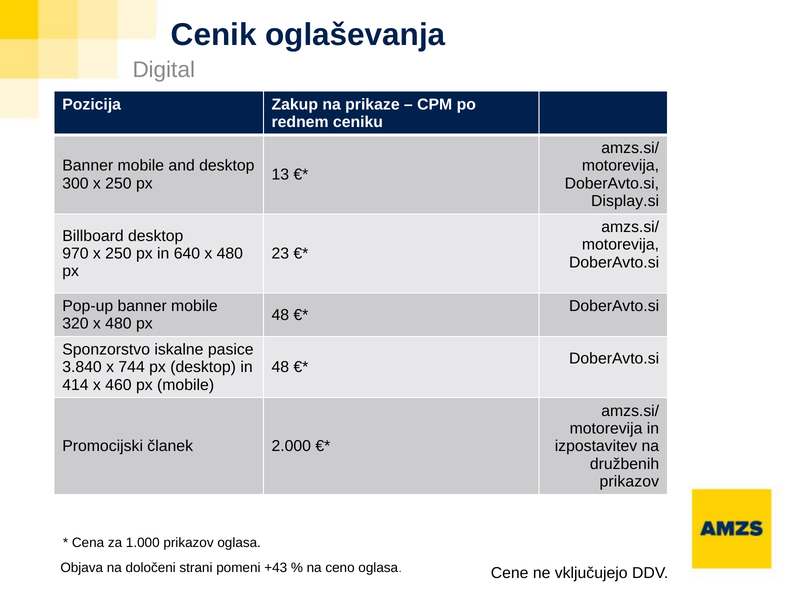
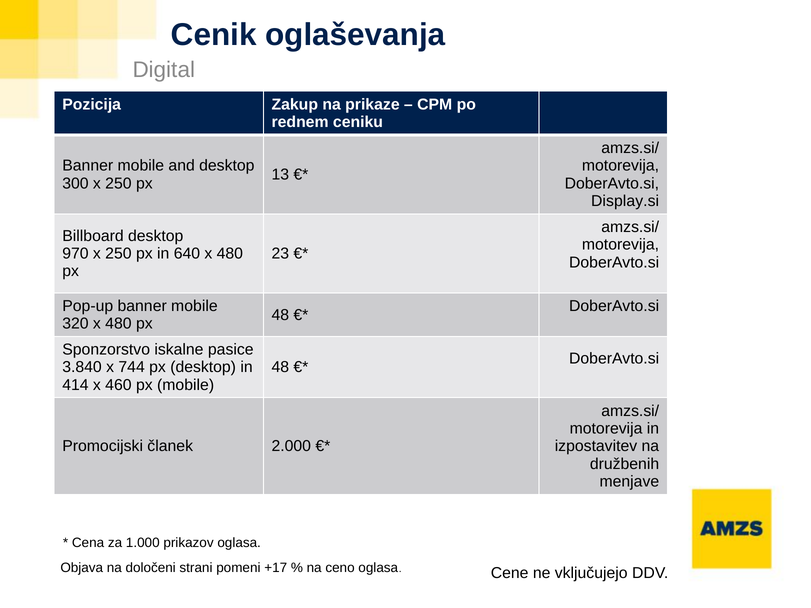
prikazov at (629, 482): prikazov -> menjave
+43: +43 -> +17
